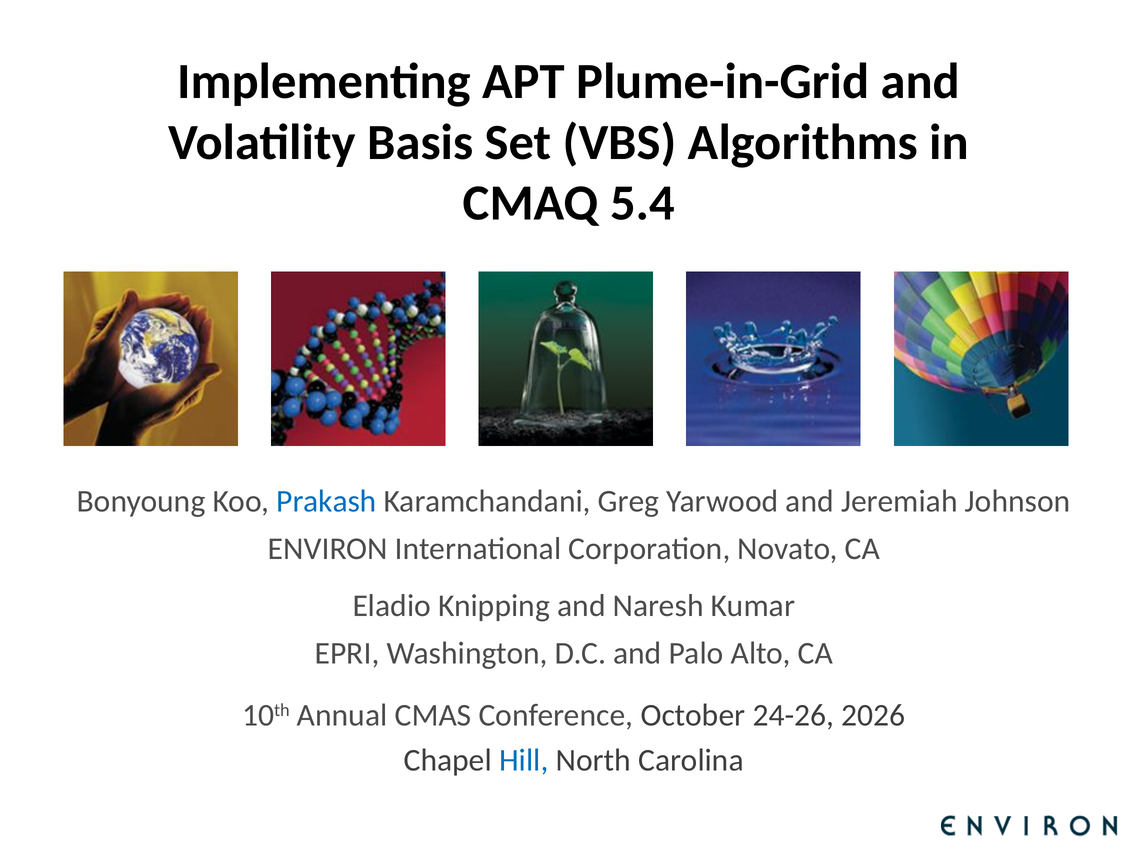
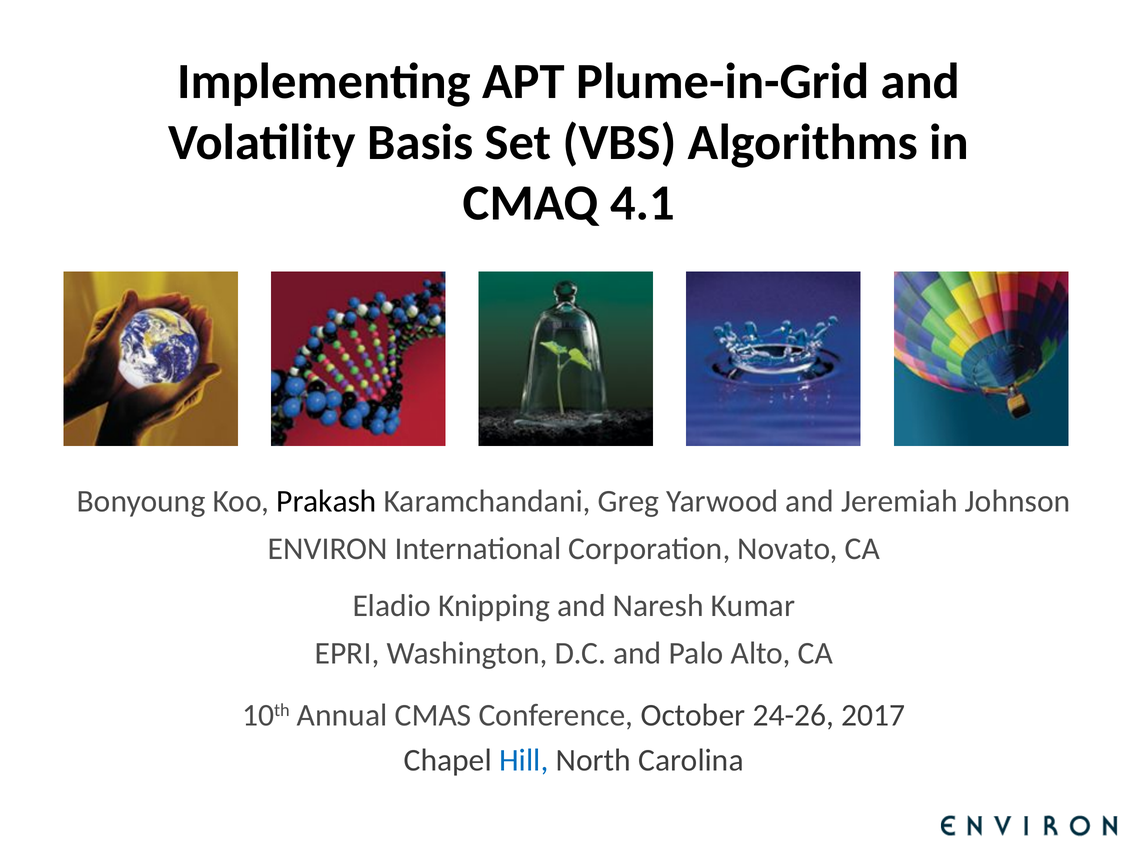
5.4: 5.4 -> 4.1
Prakash colour: blue -> black
2026: 2026 -> 2017
